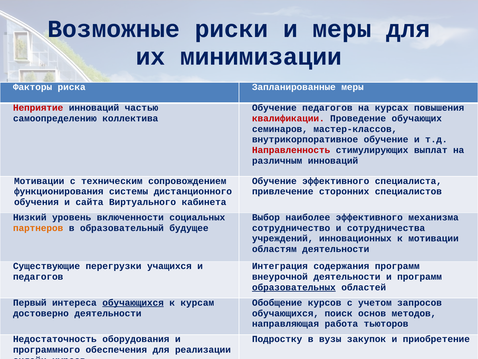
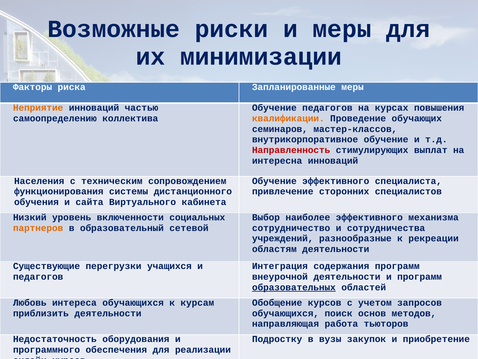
Неприятие colour: red -> orange
квалификации colour: red -> orange
различным: различным -> интересна
Мотивации at (39, 181): Мотивации -> Населения
будущее: будущее -> сетевой
инновационных: инновационных -> разнообразные
к мотивации: мотивации -> рекреации
Первый: Первый -> Любовь
обучающихся at (133, 302) underline: present -> none
достоверно: достоверно -> приблизить
